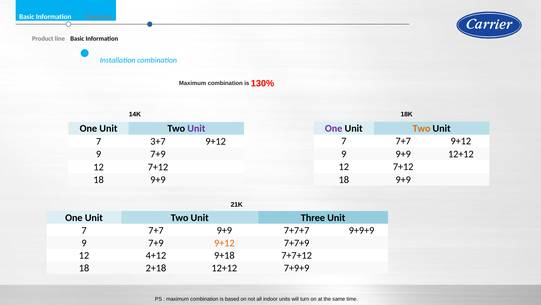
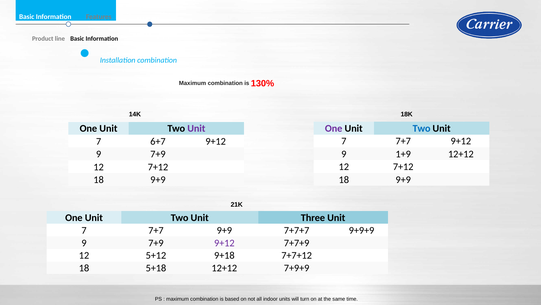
Two at (422, 128) colour: orange -> blue
3+7: 3+7 -> 6+7
9 9+9: 9+9 -> 1+9
9+12 at (224, 242) colour: orange -> purple
4+12: 4+12 -> 5+12
2+18: 2+18 -> 5+18
